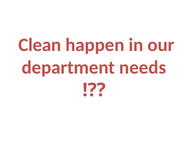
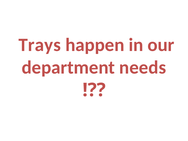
Clean: Clean -> Trays
